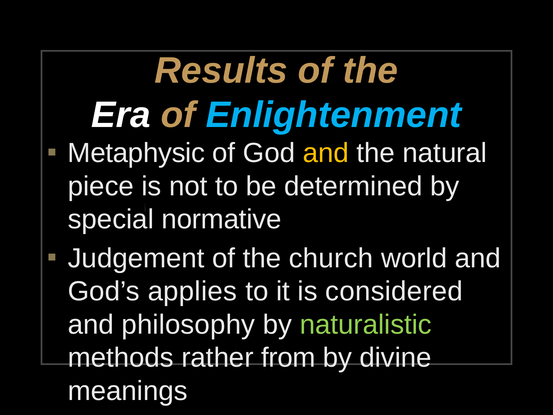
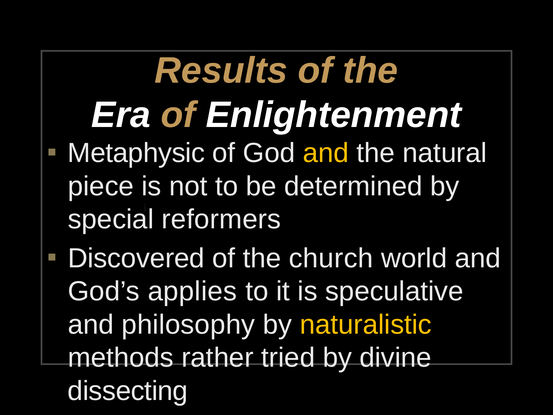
Enlightenment colour: light blue -> white
normative: normative -> reformers
Judgement: Judgement -> Discovered
considered: considered -> speculative
naturalistic colour: light green -> yellow
from: from -> tried
meanings: meanings -> dissecting
